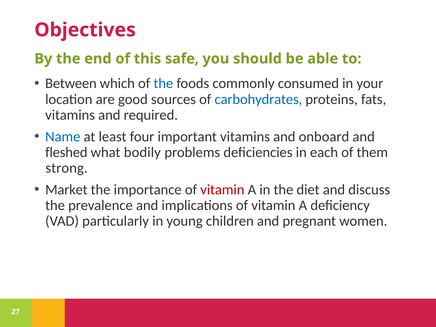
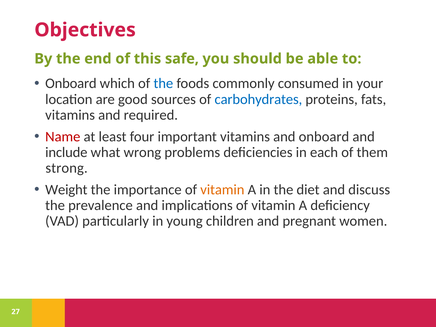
Between at (71, 84): Between -> Onboard
Name colour: blue -> red
fleshed: fleshed -> include
bodily: bodily -> wrong
Market: Market -> Weight
vitamin at (222, 190) colour: red -> orange
